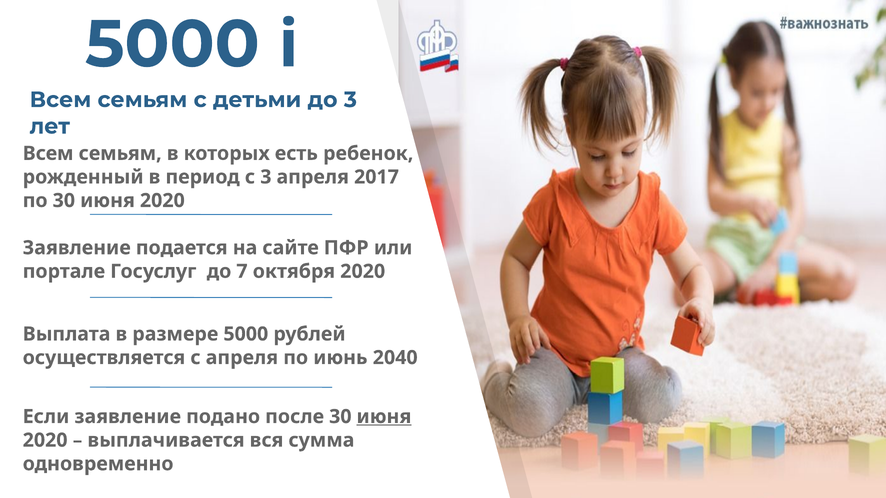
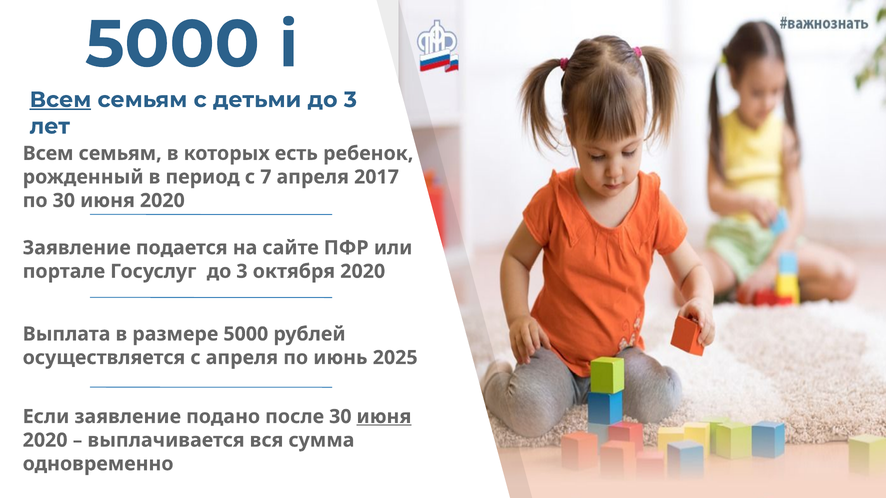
Всем at (60, 100) underline: none -> present
с 3: 3 -> 7
Госуслуг до 7: 7 -> 3
2040: 2040 -> 2025
